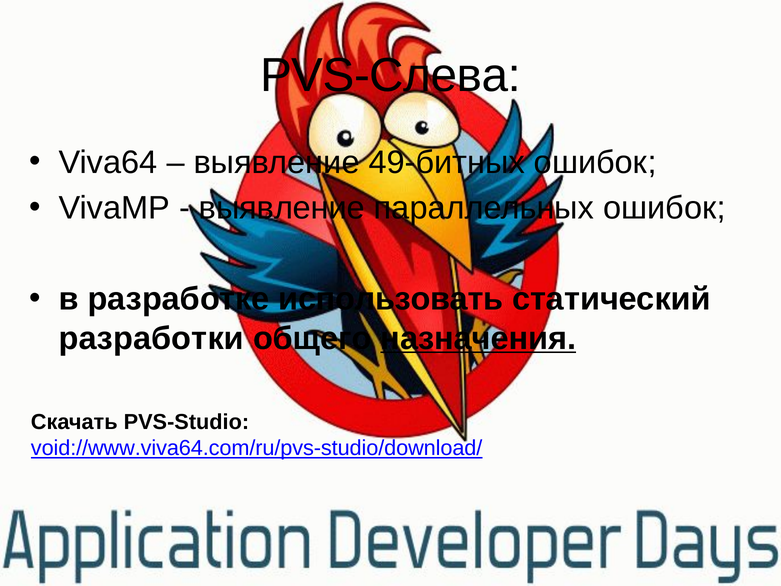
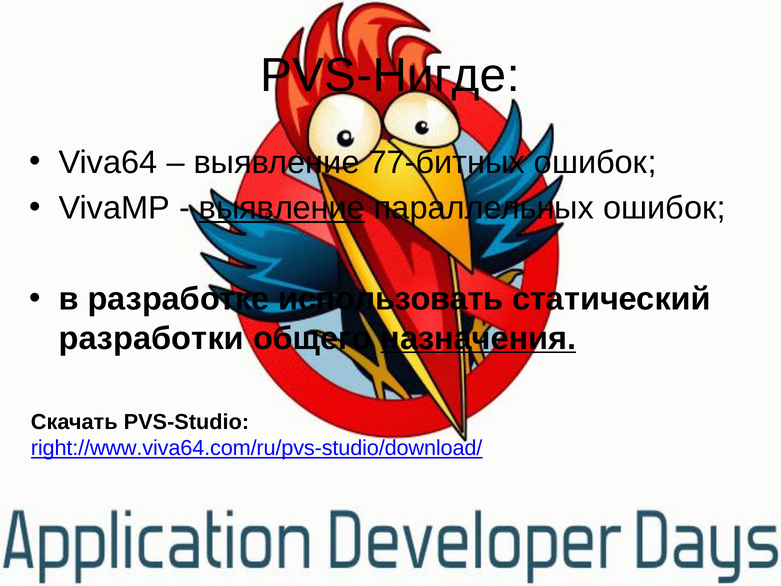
PVS-Слева: PVS-Слева -> PVS-Нигде
49-битных: 49-битных -> 77-битных
выявление at (282, 208) underline: none -> present
void://www.viva64.com/ru/pvs-studio/download/: void://www.viva64.com/ru/pvs-studio/download/ -> right://www.viva64.com/ru/pvs-studio/download/
